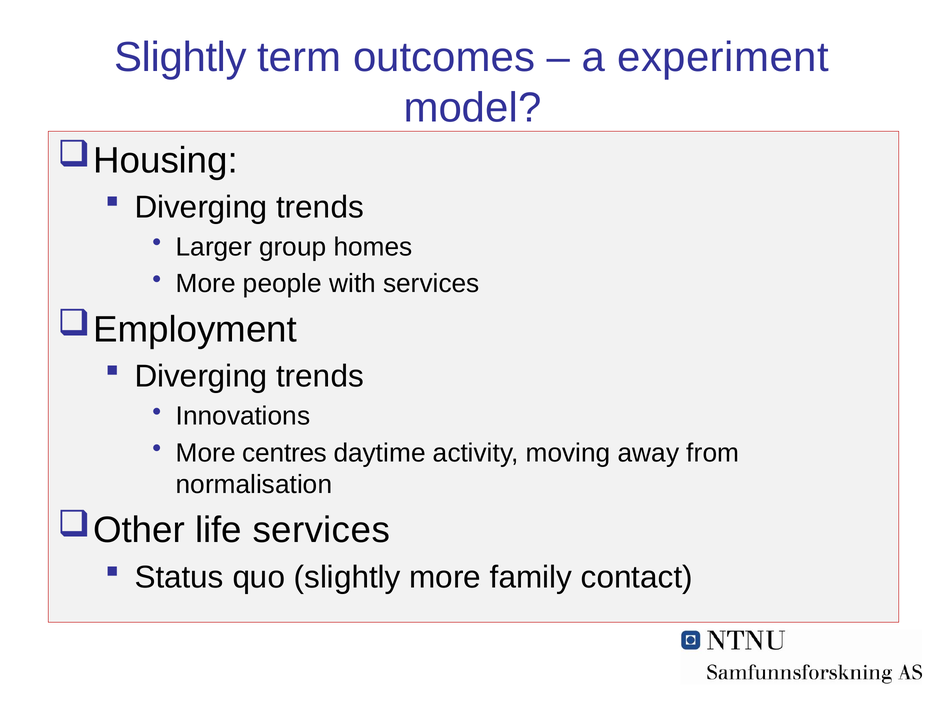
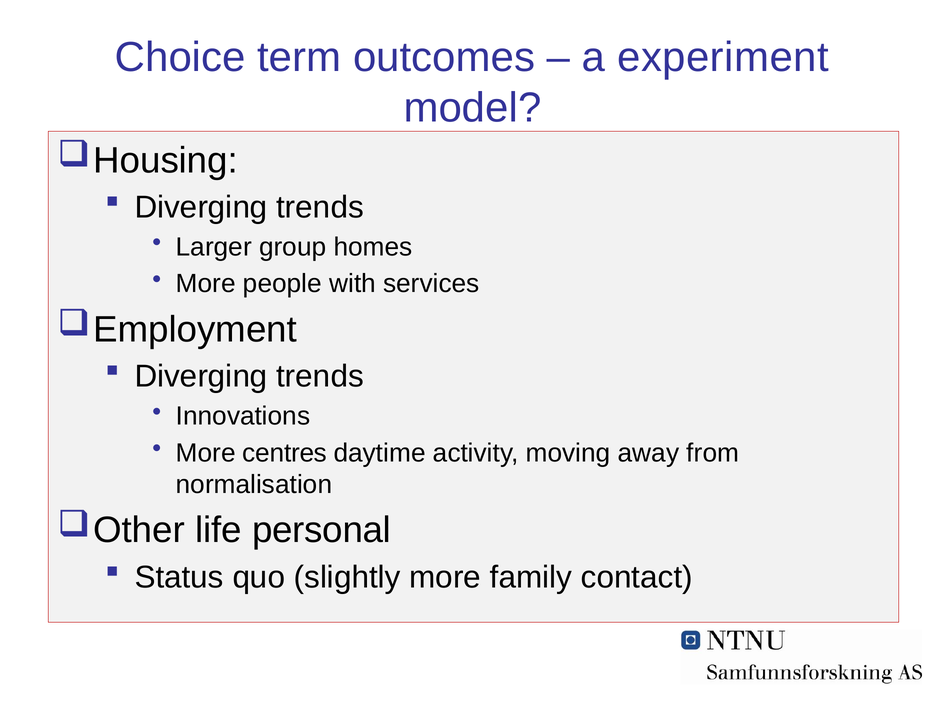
Slightly at (180, 57): Slightly -> Choice
life services: services -> personal
